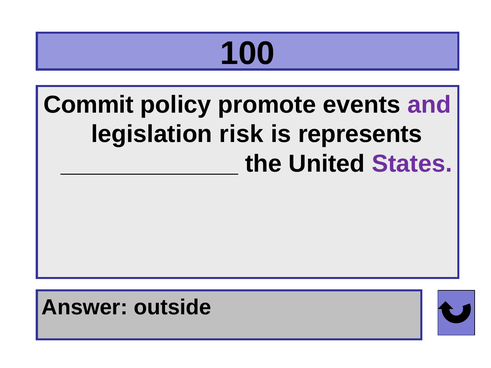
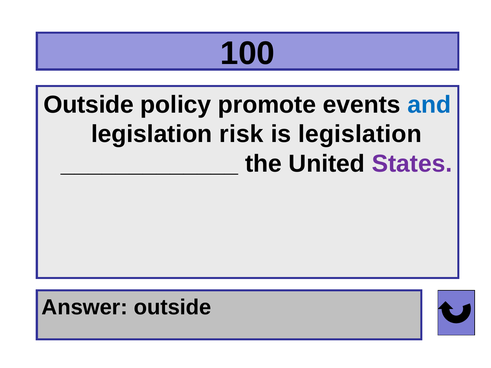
Commit at (89, 105): Commit -> Outside
and colour: purple -> blue
is represents: represents -> legislation
